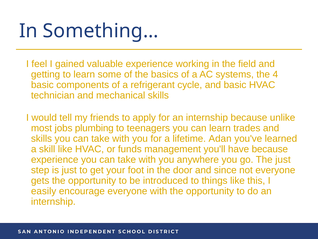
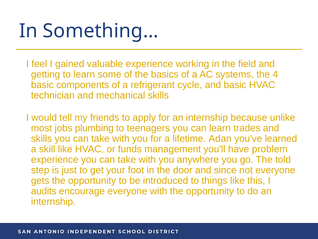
have because: because -> problem
The just: just -> told
easily: easily -> audits
